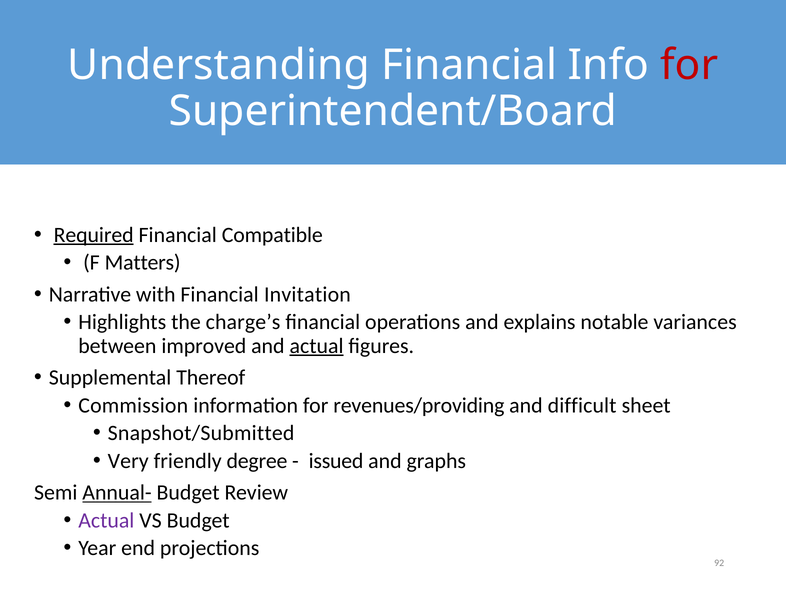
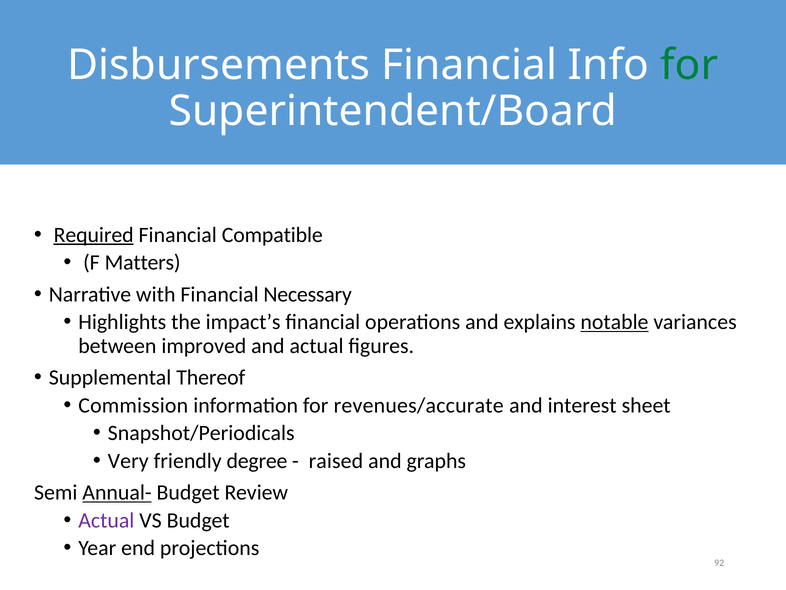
Understanding: Understanding -> Disbursements
for at (689, 65) colour: red -> green
Invitation: Invitation -> Necessary
charge’s: charge’s -> impact’s
notable underline: none -> present
actual at (317, 346) underline: present -> none
revenues/providing: revenues/providing -> revenues/accurate
difficult: difficult -> interest
Snapshot/Submitted: Snapshot/Submitted -> Snapshot/Periodicals
issued: issued -> raised
